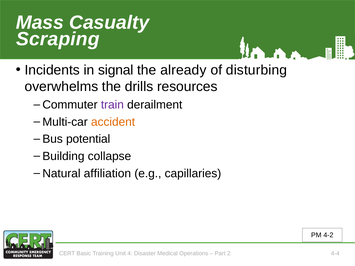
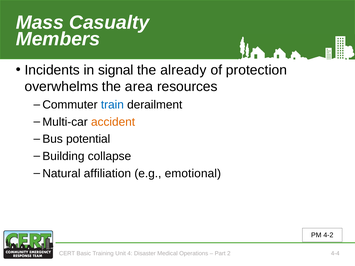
Scraping: Scraping -> Members
disturbing: disturbing -> protection
drills: drills -> area
train colour: purple -> blue
capillaries: capillaries -> emotional
